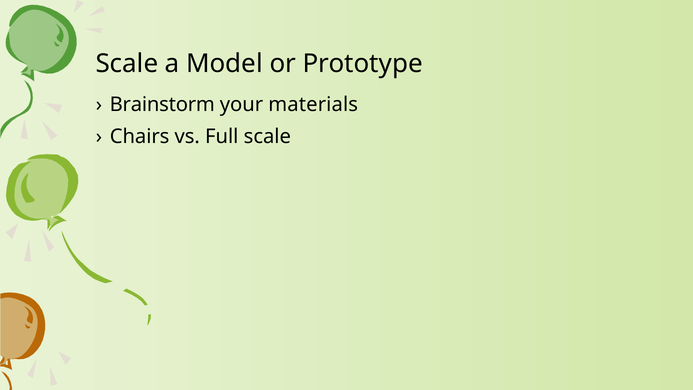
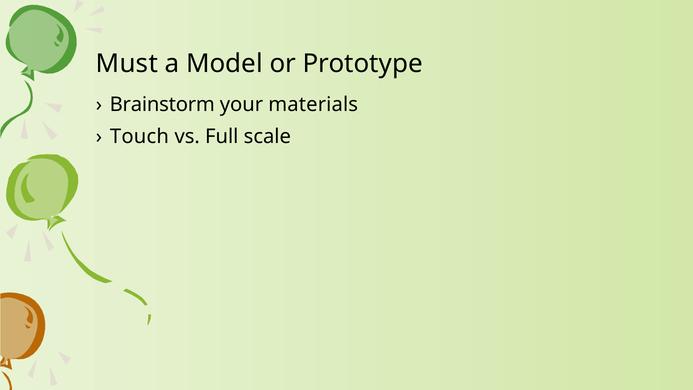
Scale at (127, 64): Scale -> Must
Chairs: Chairs -> Touch
